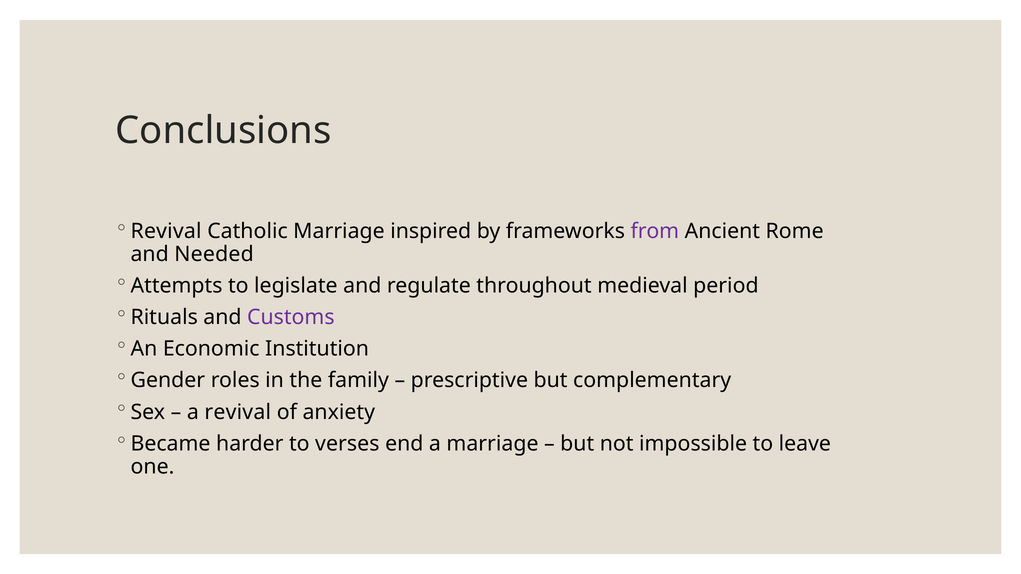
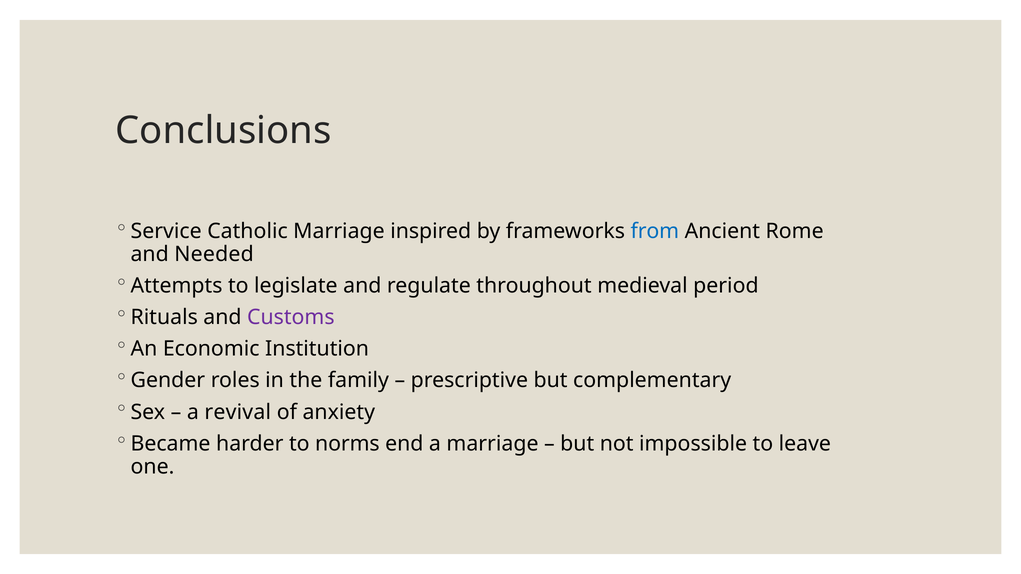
Revival at (166, 231): Revival -> Service
from colour: purple -> blue
verses: verses -> norms
